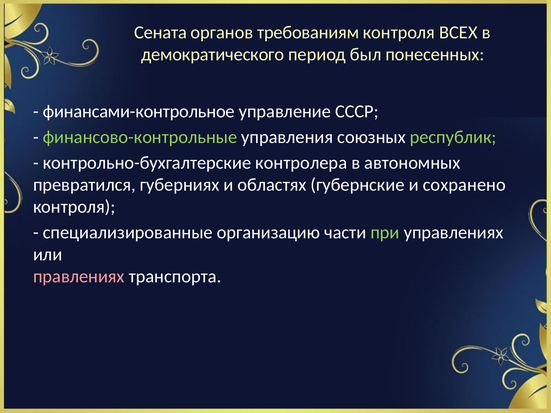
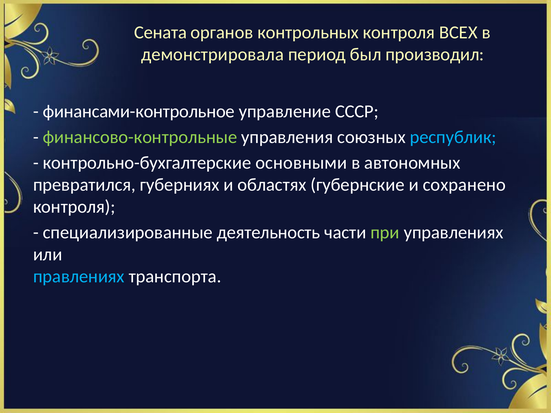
требованиям: требованиям -> контрольных
демократического: демократического -> демонстрировала
понесенных: понесенных -> производил
республик colour: light green -> light blue
контролера: контролера -> основными
организацию: организацию -> деятельность
правлениях colour: pink -> light blue
